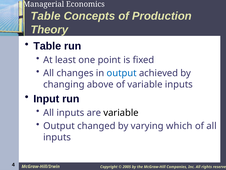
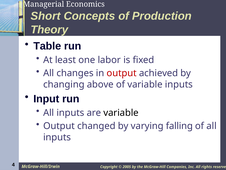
Table at (46, 16): Table -> Short
point: point -> labor
output at (122, 73) colour: blue -> red
which: which -> falling
